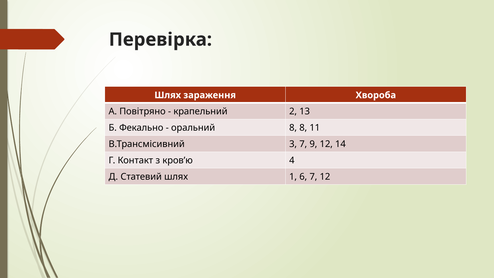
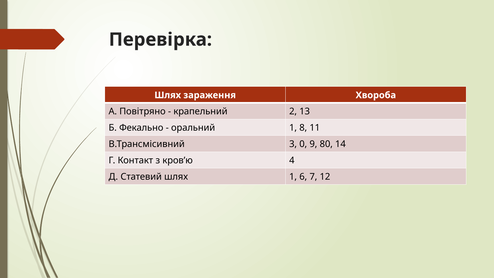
оральний 8: 8 -> 1
3 7: 7 -> 0
9 12: 12 -> 80
